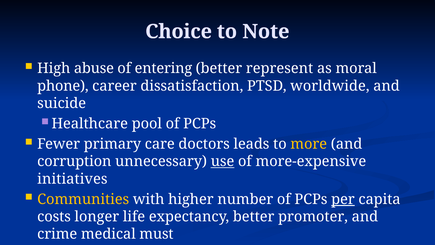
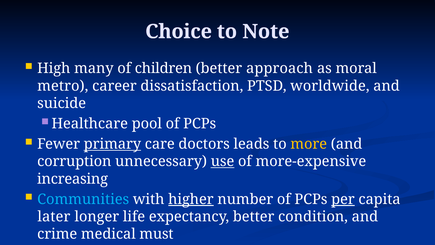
abuse: abuse -> many
entering: entering -> children
represent: represent -> approach
phone: phone -> metro
primary underline: none -> present
initiatives: initiatives -> increasing
Communities colour: yellow -> light blue
higher underline: none -> present
costs: costs -> later
promoter: promoter -> condition
